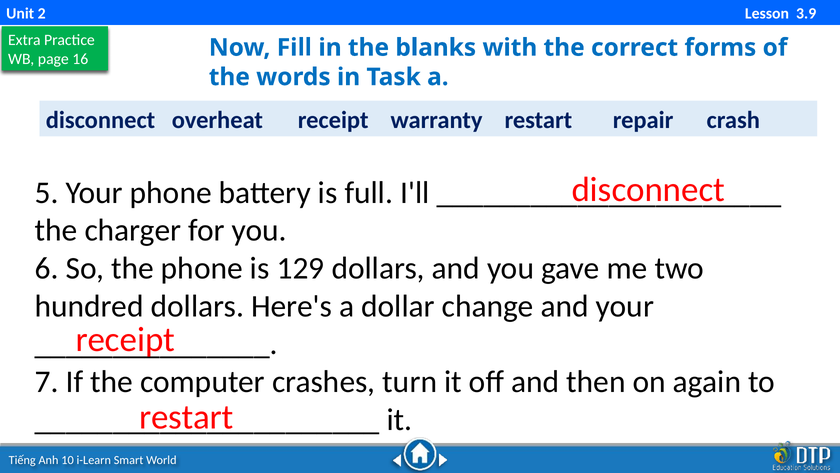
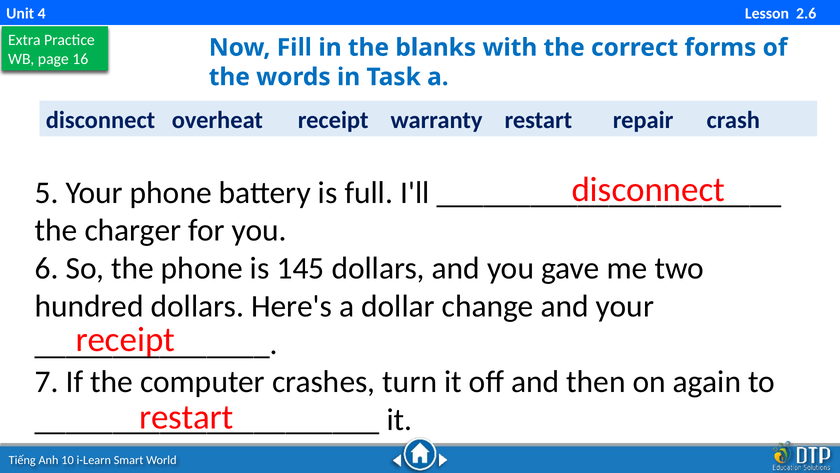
2: 2 -> 4
3.9: 3.9 -> 2.6
129: 129 -> 145
